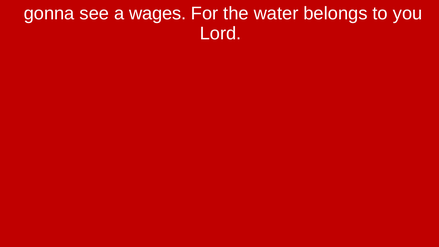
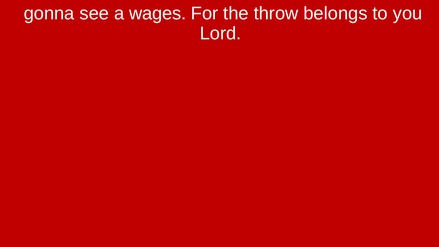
water: water -> throw
